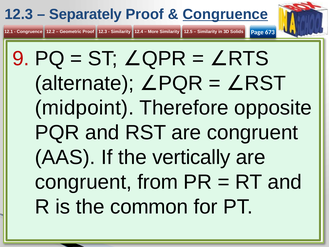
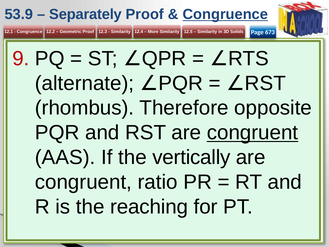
12.3 at (19, 14): 12.3 -> 53.9
midpoint: midpoint -> rhombus
congruent at (253, 133) underline: none -> present
from: from -> ratio
common: common -> reaching
